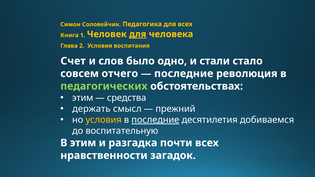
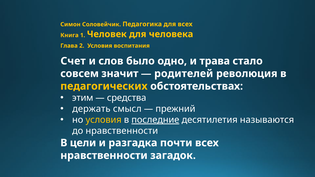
для at (138, 34) underline: present -> none
стали: стали -> трава
отчего: отчего -> значит
последние at (184, 74): последние -> родителей
педагогических colour: light green -> yellow
добиваемся: добиваемся -> называются
до воспитательную: воспитательную -> нравственности
В этим: этим -> цели
